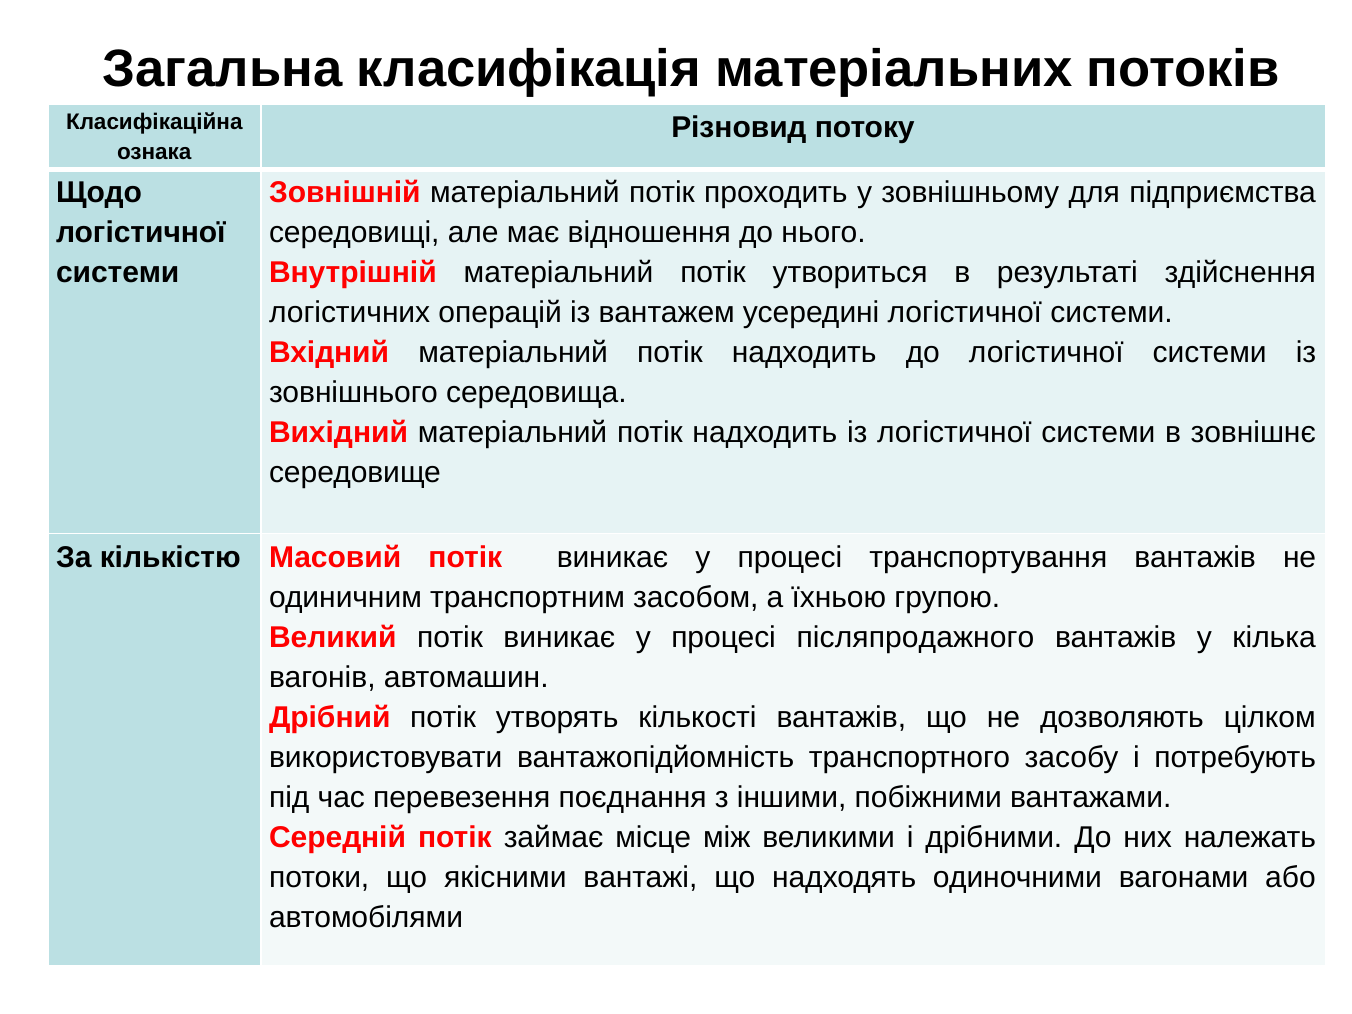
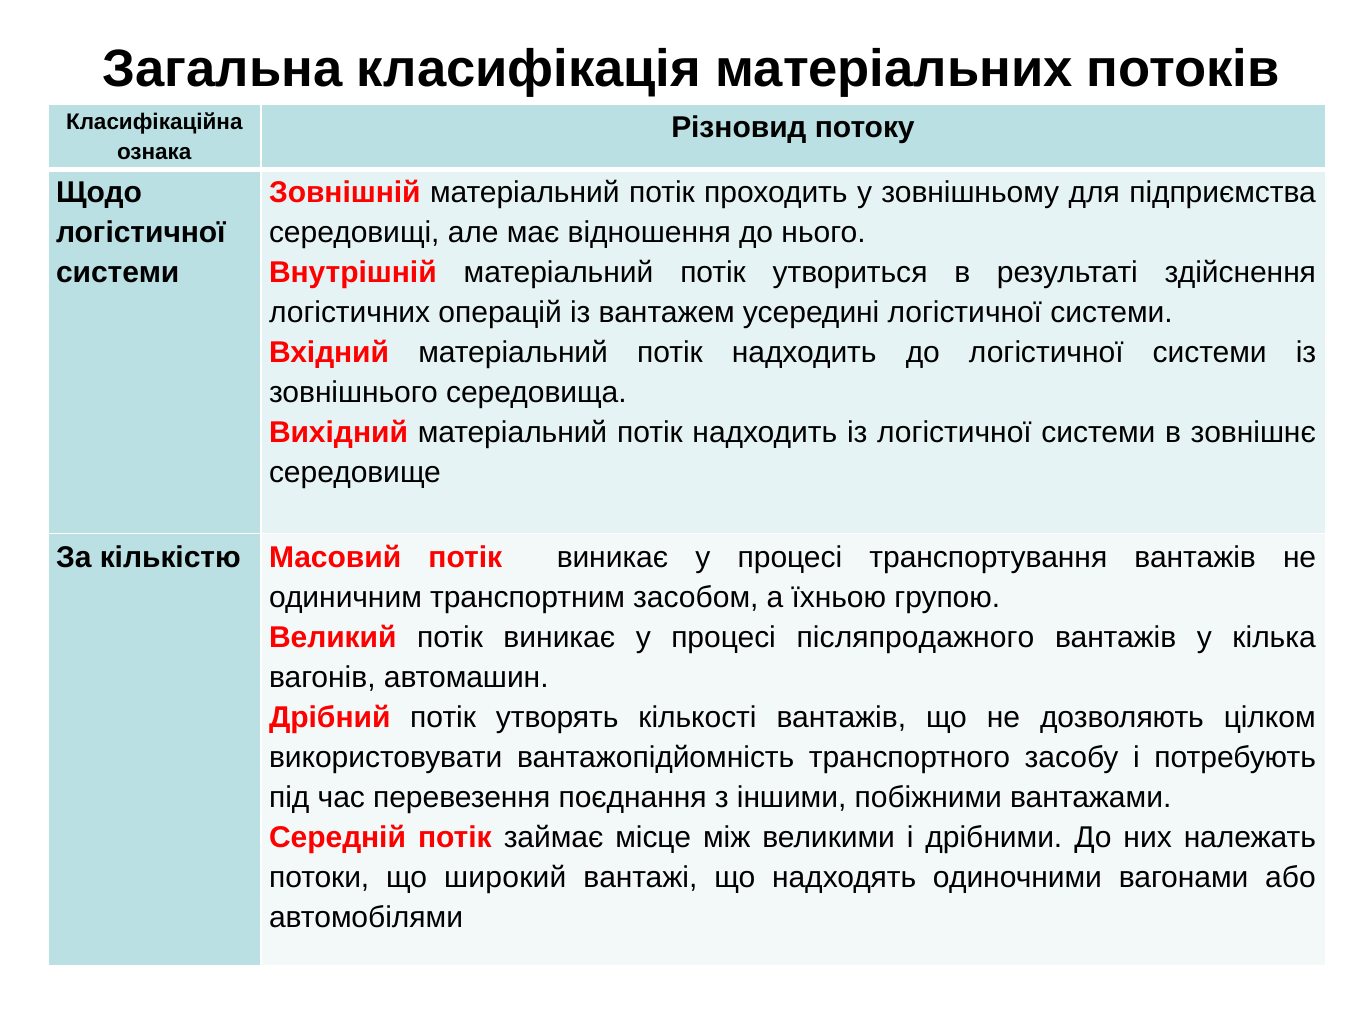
якісними: якісними -> широкий
